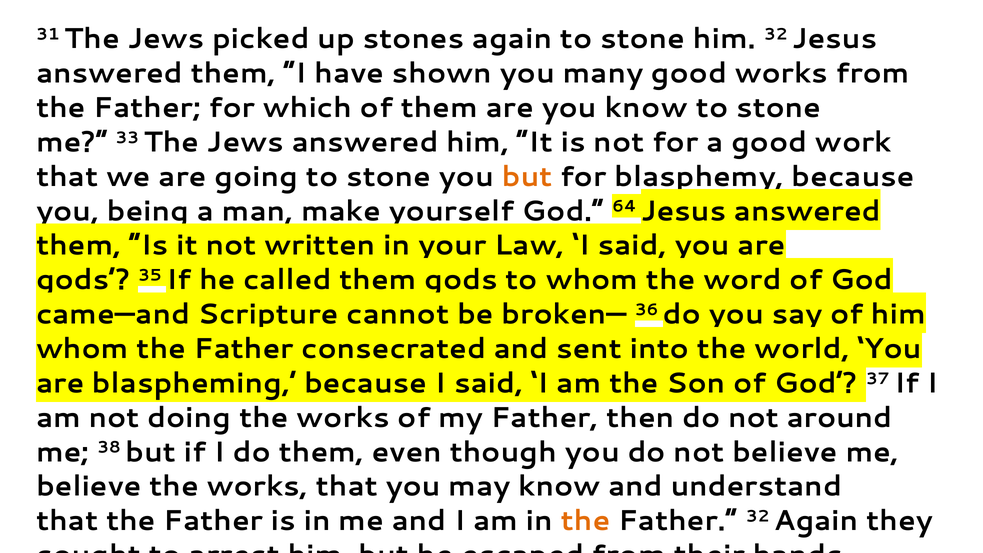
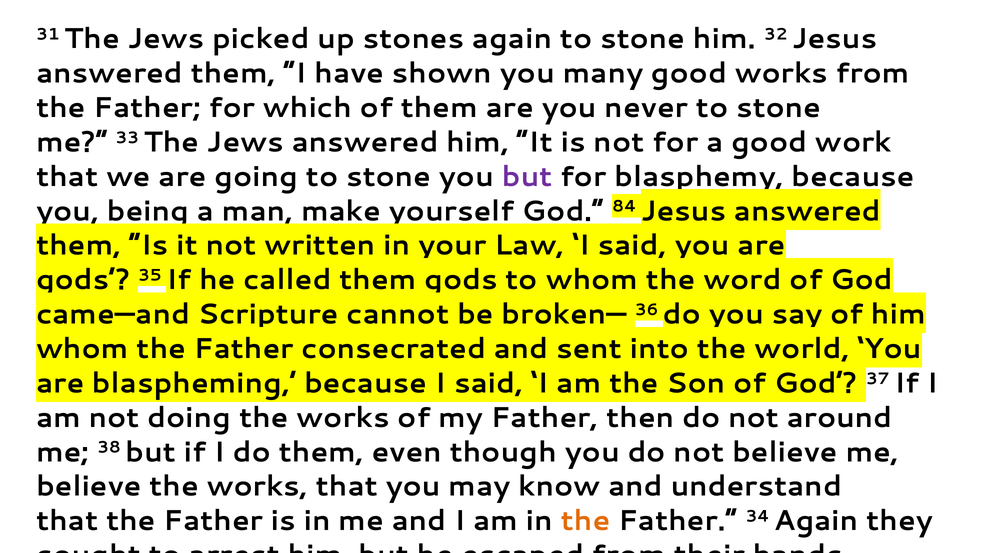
you know: know -> never
but at (527, 177) colour: orange -> purple
64: 64 -> 84
Father 32: 32 -> 34
